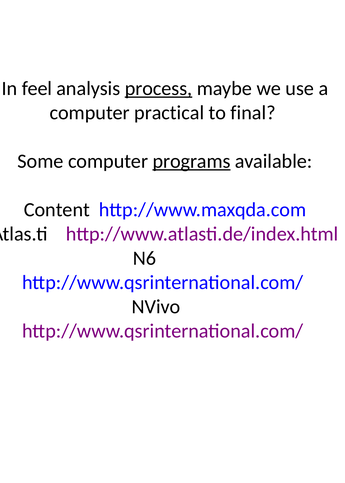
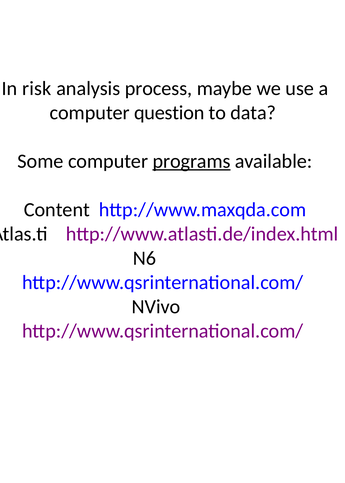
feel: feel -> risk
process underline: present -> none
practical: practical -> question
final: final -> data
